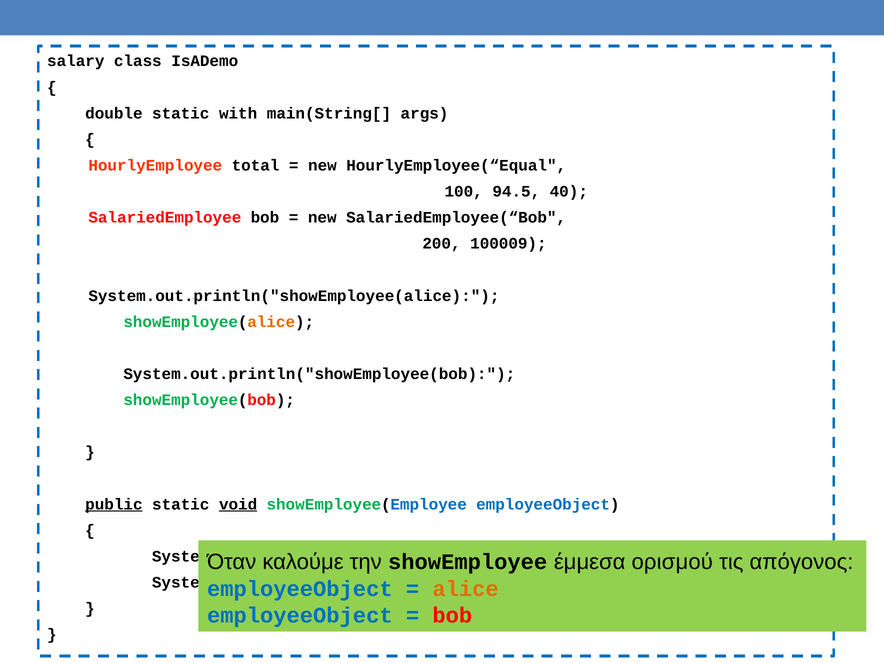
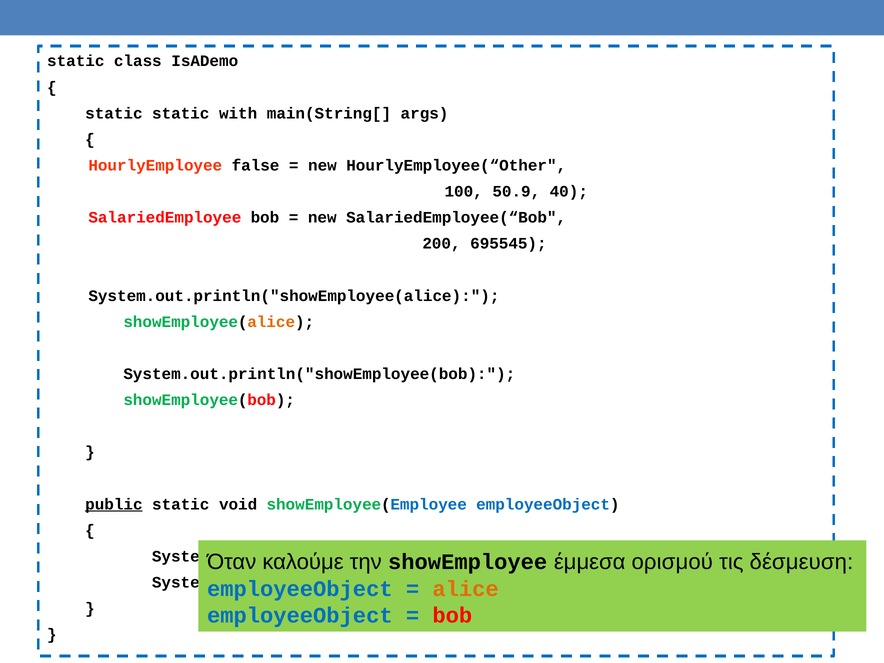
salary at (76, 61): salary -> static
double at (114, 113): double -> static
total: total -> false
HourlyEmployee(“Equal: HourlyEmployee(“Equal -> HourlyEmployee(“Other
94.5: 94.5 -> 50.9
100009: 100009 -> 695545
void underline: present -> none
απόγονος: απόγονος -> δέσμευση
